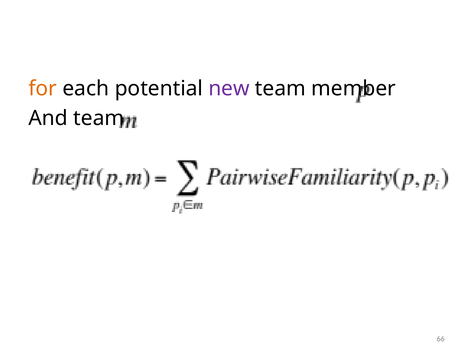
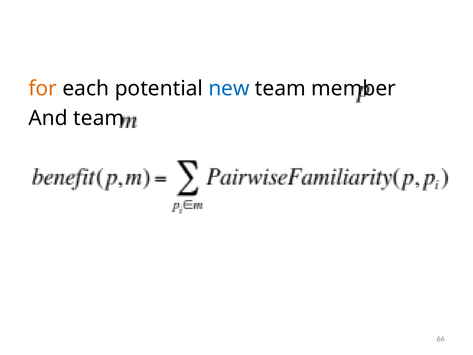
new colour: purple -> blue
